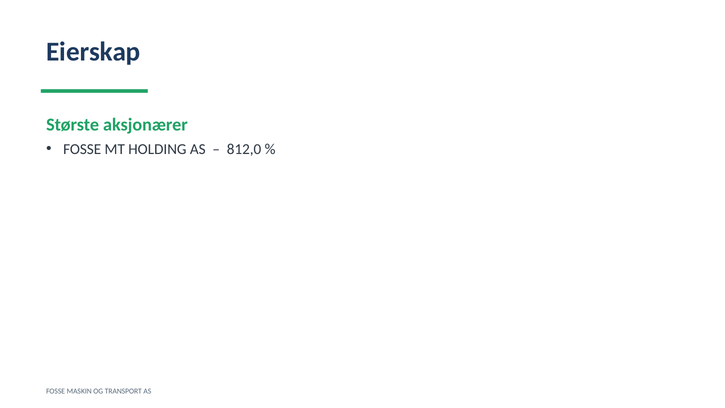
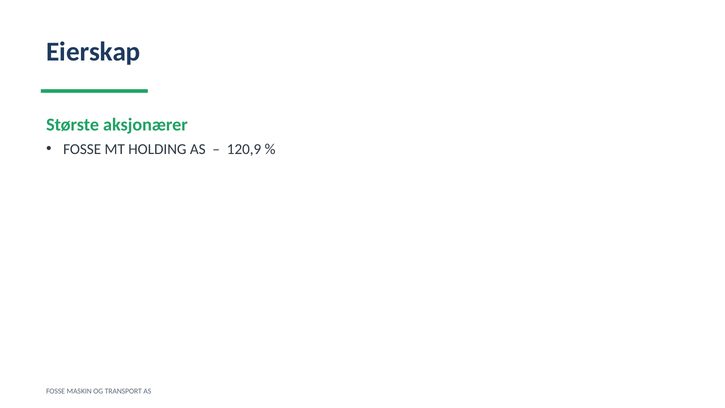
812,0: 812,0 -> 120,9
